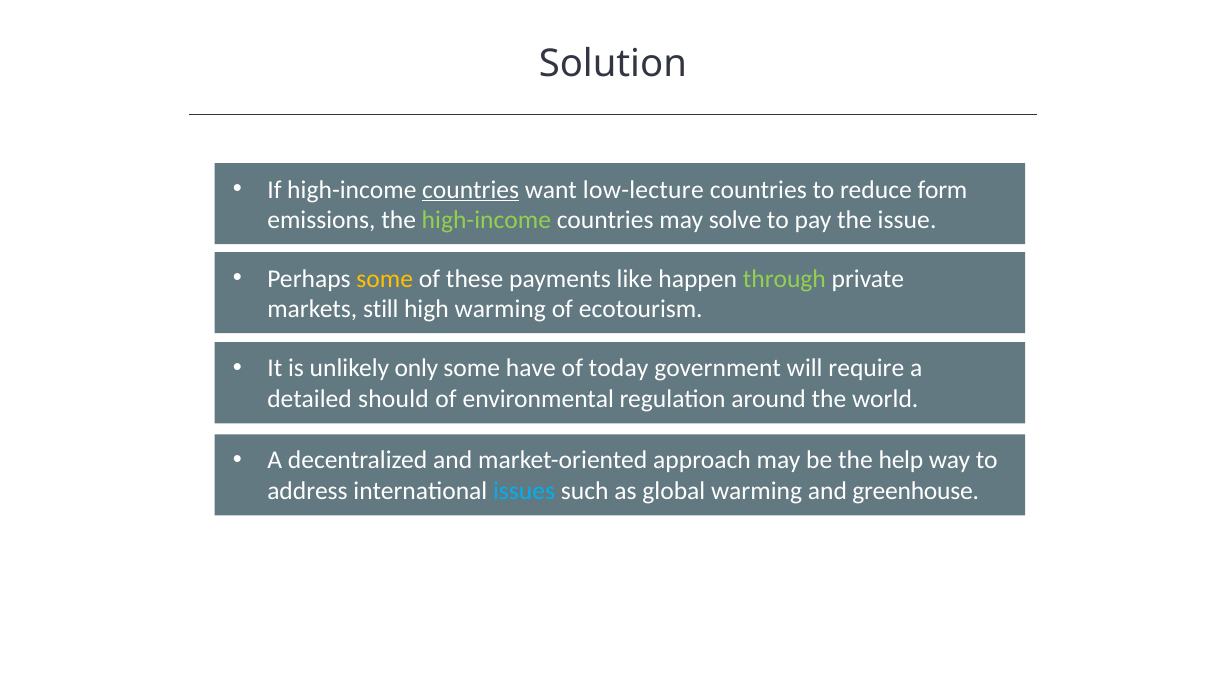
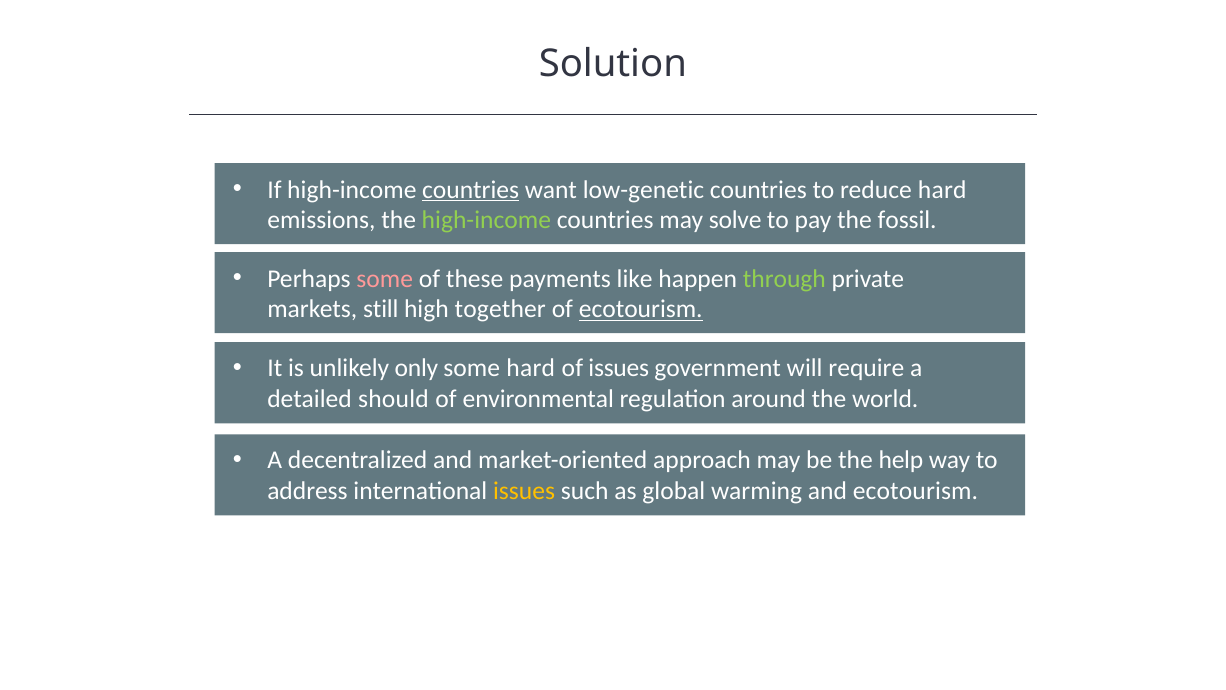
low-lecture: low-lecture -> low-genetic
reduce form: form -> hard
issue: issue -> fossil
some at (385, 279) colour: yellow -> pink
high warming: warming -> together
ecotourism at (641, 309) underline: none -> present
some have: have -> hard
of today: today -> issues
issues at (524, 491) colour: light blue -> yellow
and greenhouse: greenhouse -> ecotourism
